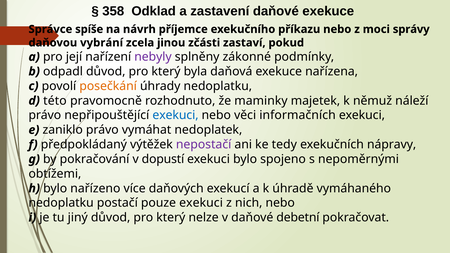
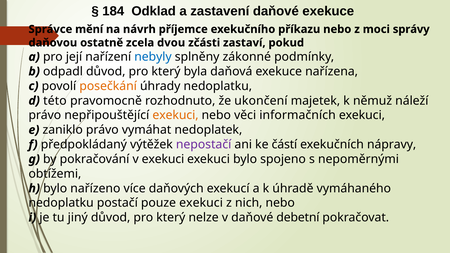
358: 358 -> 184
spíše: spíše -> mění
vybrání: vybrání -> ostatně
jinou: jinou -> dvou
nebyly colour: purple -> blue
maminky: maminky -> ukončení
exekuci at (176, 115) colour: blue -> orange
tedy: tedy -> částí
v dopustí: dopustí -> exekuci
